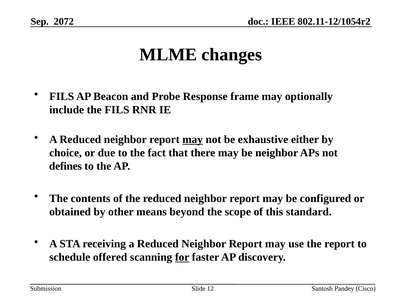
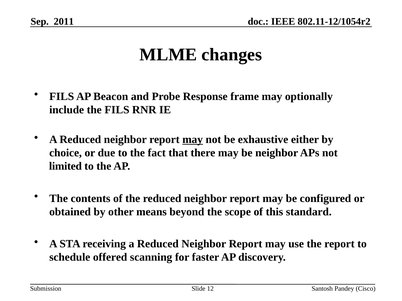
2072: 2072 -> 2011
defines: defines -> limited
for underline: present -> none
